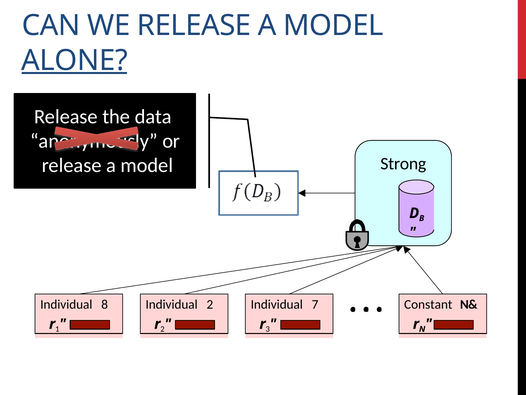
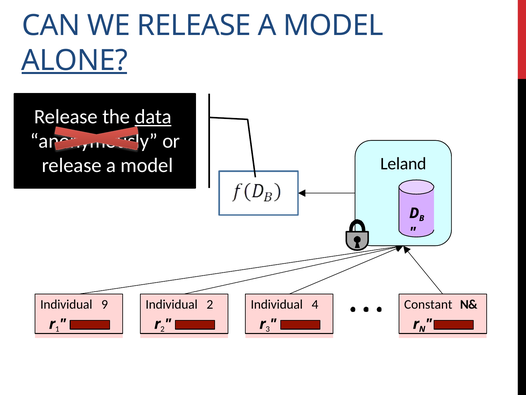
data underline: none -> present
Strong: Strong -> Leland
8: 8 -> 9
7: 7 -> 4
